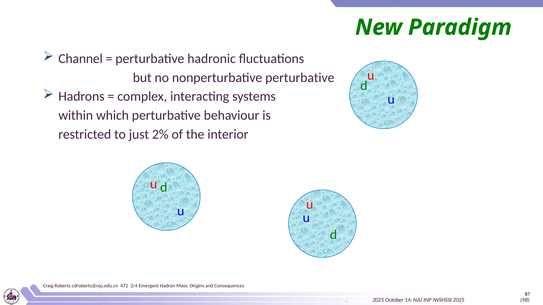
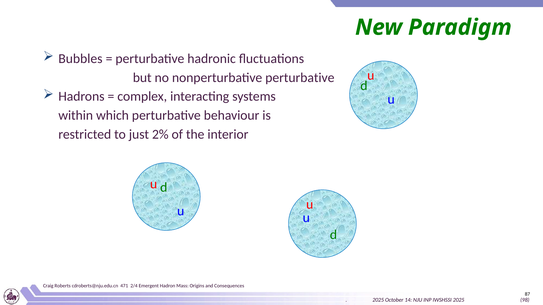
Channel: Channel -> Bubbles
